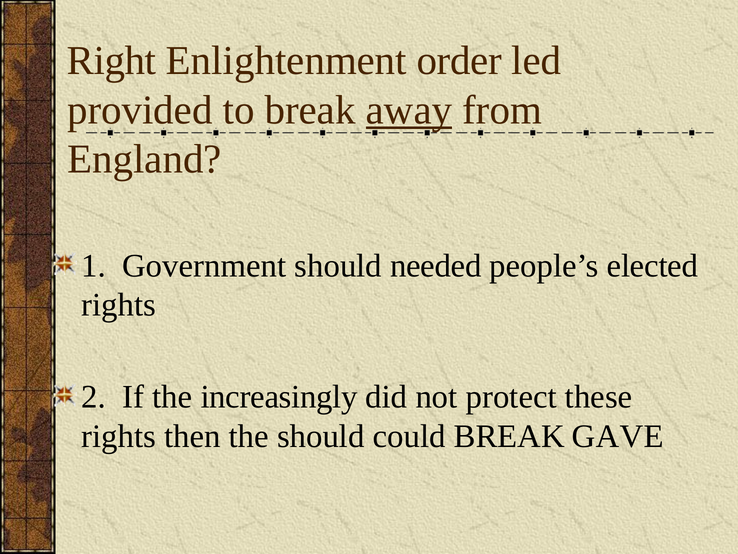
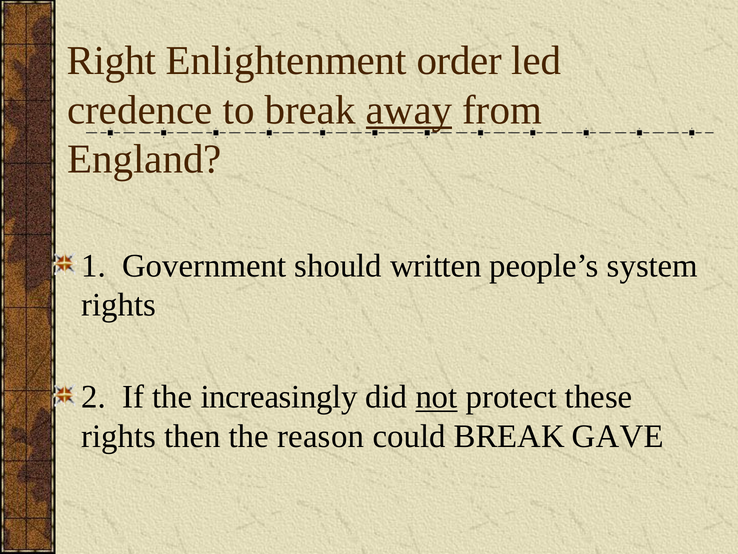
provided: provided -> credence
needed: needed -> written
elected: elected -> system
not underline: none -> present
the should: should -> reason
